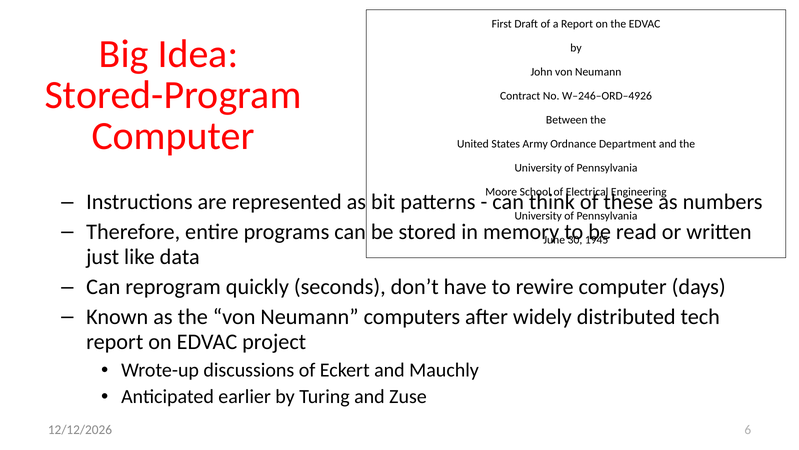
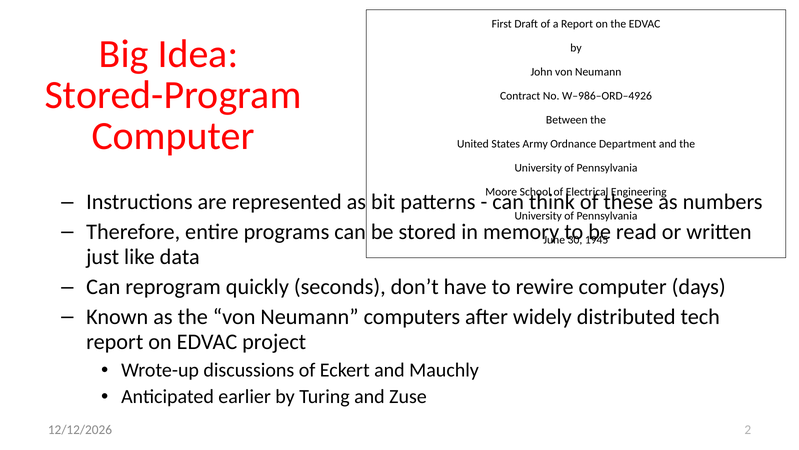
W–246–ORD–4926: W–246–ORD–4926 -> W–986–ORD–4926
6: 6 -> 2
